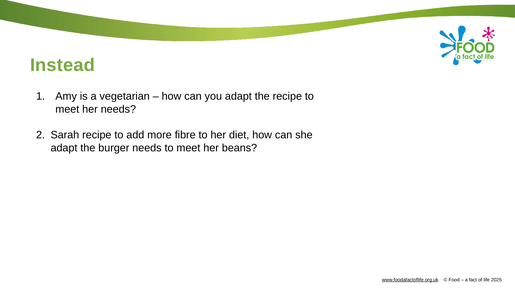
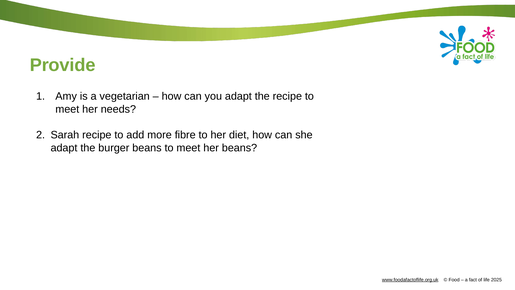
Instead: Instead -> Provide
burger needs: needs -> beans
